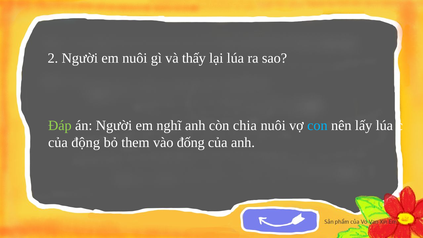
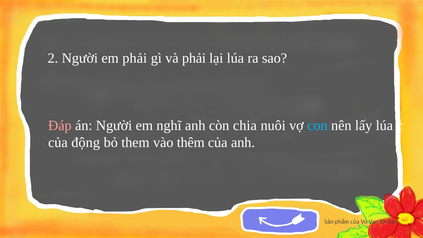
em nuôi: nuôi -> phải
và thấy: thấy -> phải
Đáp colour: light green -> pink
đống: đống -> thêm
